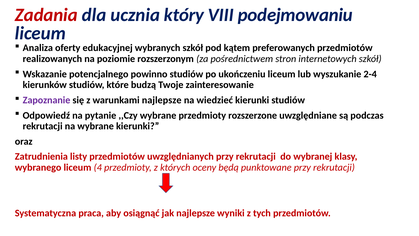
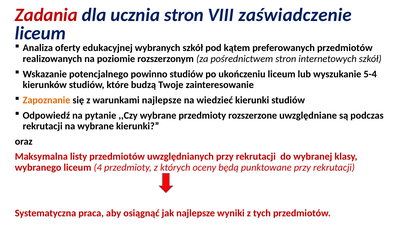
ucznia który: który -> stron
podejmowaniu: podejmowaniu -> zaświadczenie
2-4: 2-4 -> 5-4
Zapoznanie colour: purple -> orange
Zatrudnienia: Zatrudnienia -> Maksymalna
